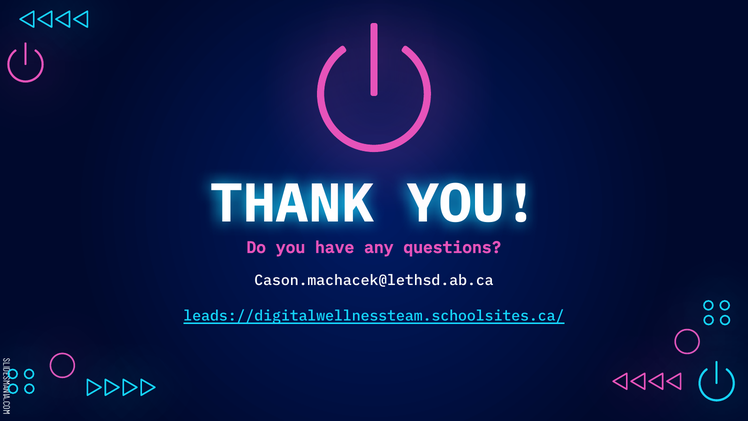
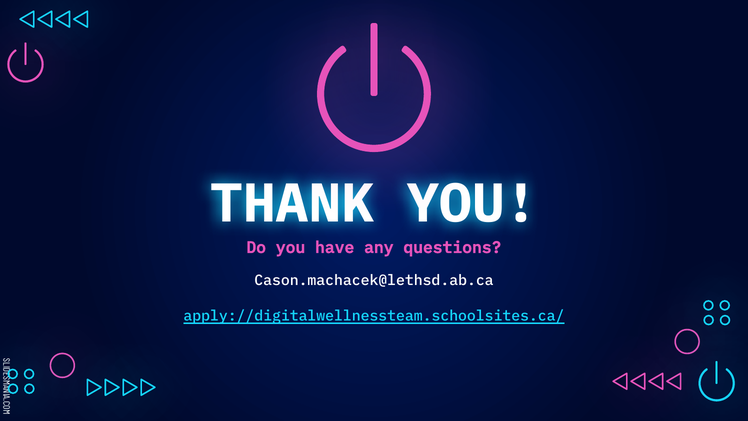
leads://digitalwellnessteam.schoolsites.ca/: leads://digitalwellnessteam.schoolsites.ca/ -> apply://digitalwellnessteam.schoolsites.ca/
